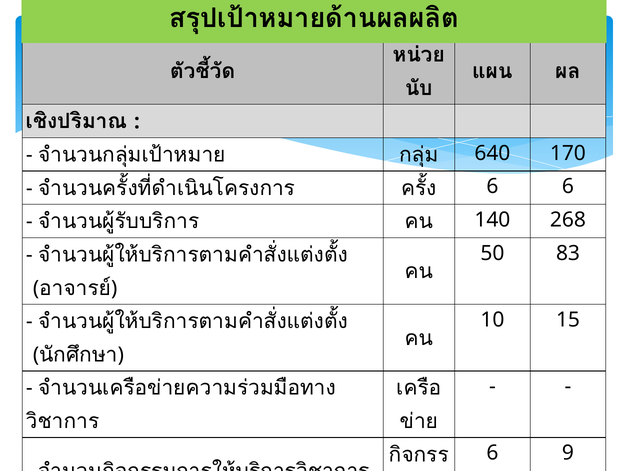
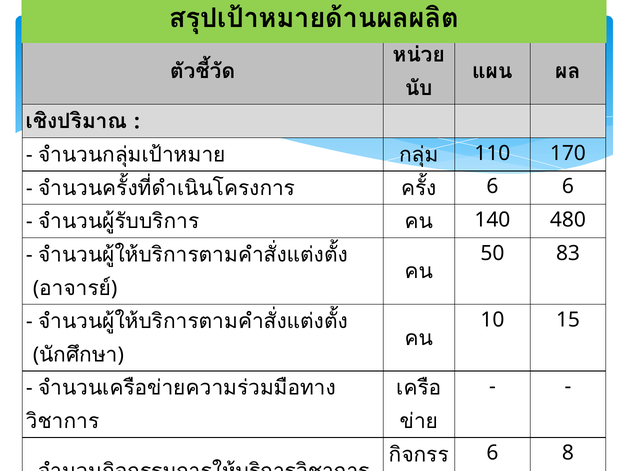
640: 640 -> 110
268: 268 -> 480
9: 9 -> 8
